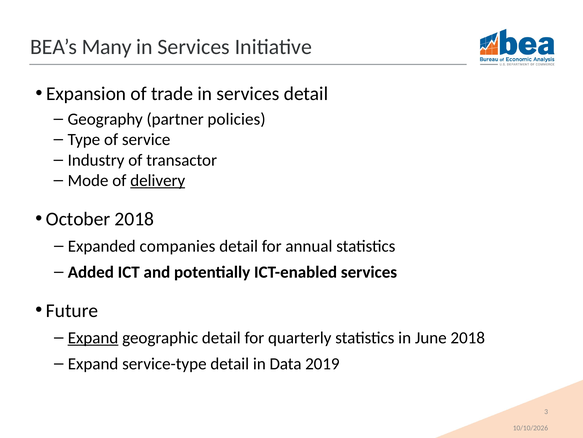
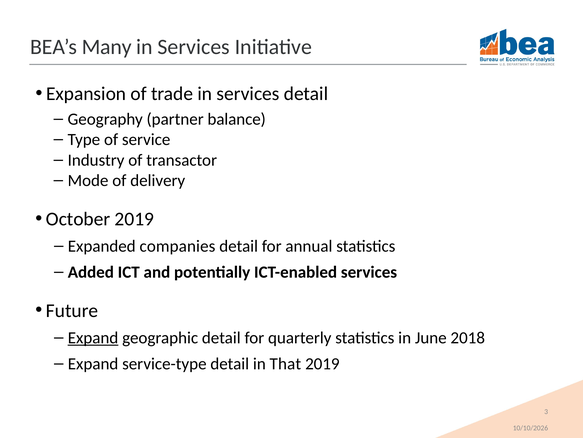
policies: policies -> balance
delivery underline: present -> none
October 2018: 2018 -> 2019
Data: Data -> That
